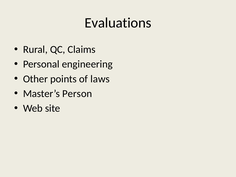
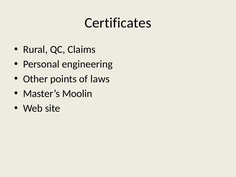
Evaluations: Evaluations -> Certificates
Person: Person -> Moolin
